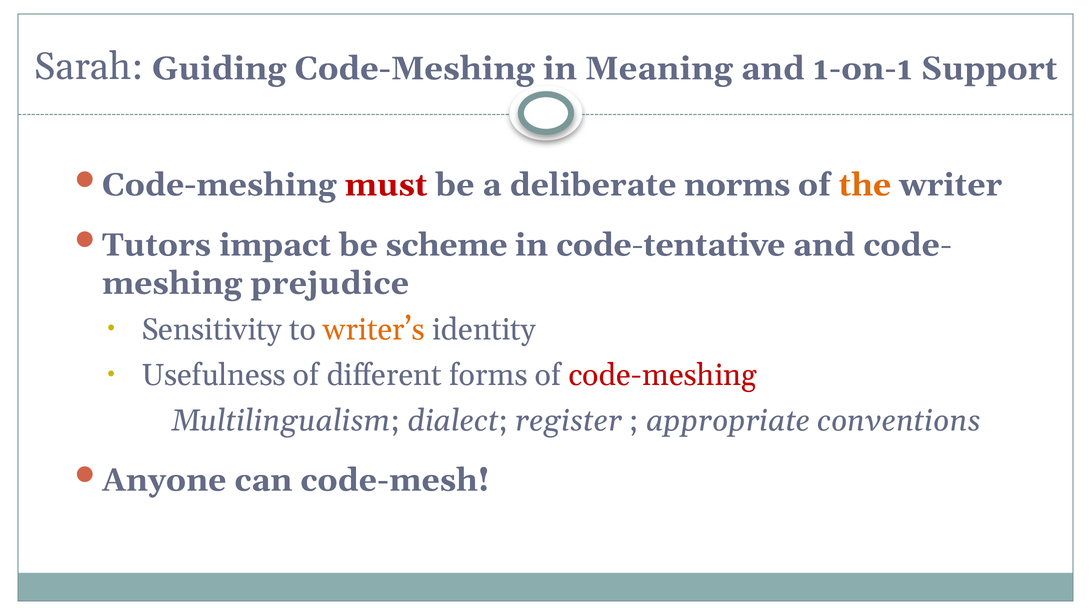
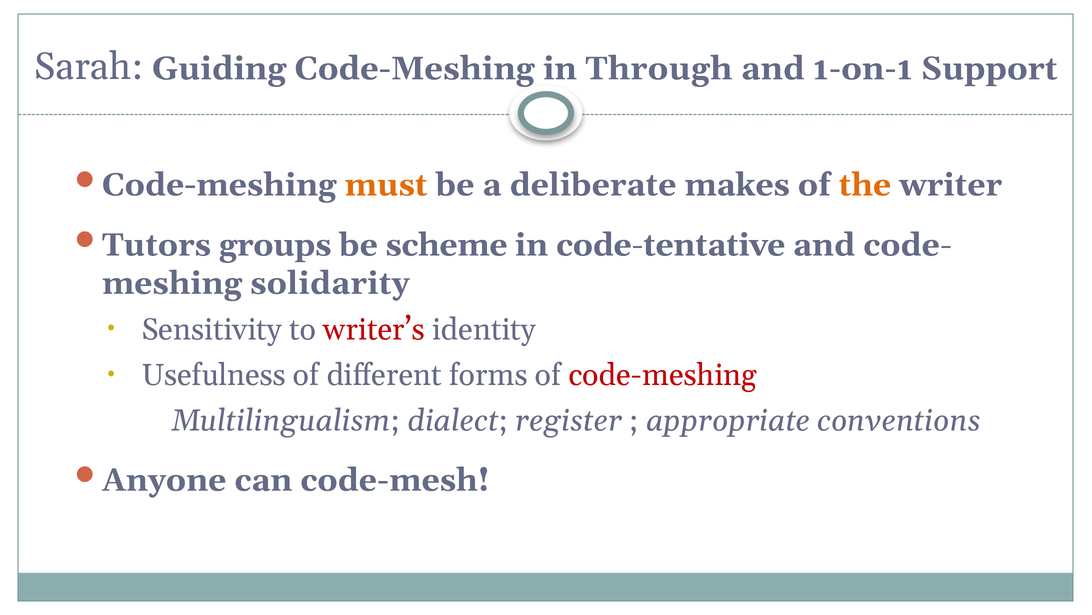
Meaning: Meaning -> Through
must colour: red -> orange
norms: norms -> makes
impact: impact -> groups
prejudice: prejudice -> solidarity
writer’s colour: orange -> red
